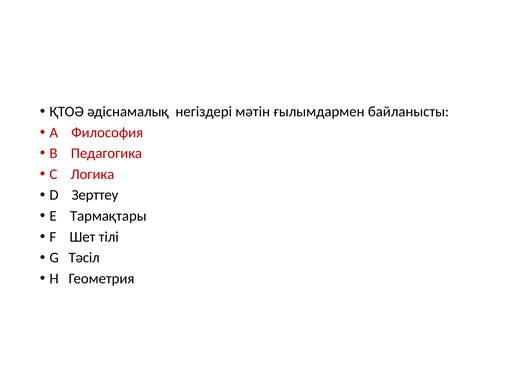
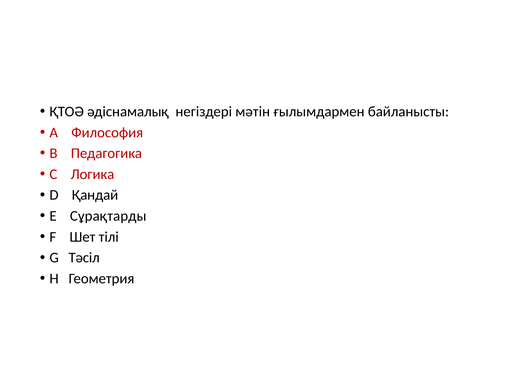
Зерттеу: Зерттеу -> Қандай
Тармақтары: Тармақтары -> Сұрақтарды
